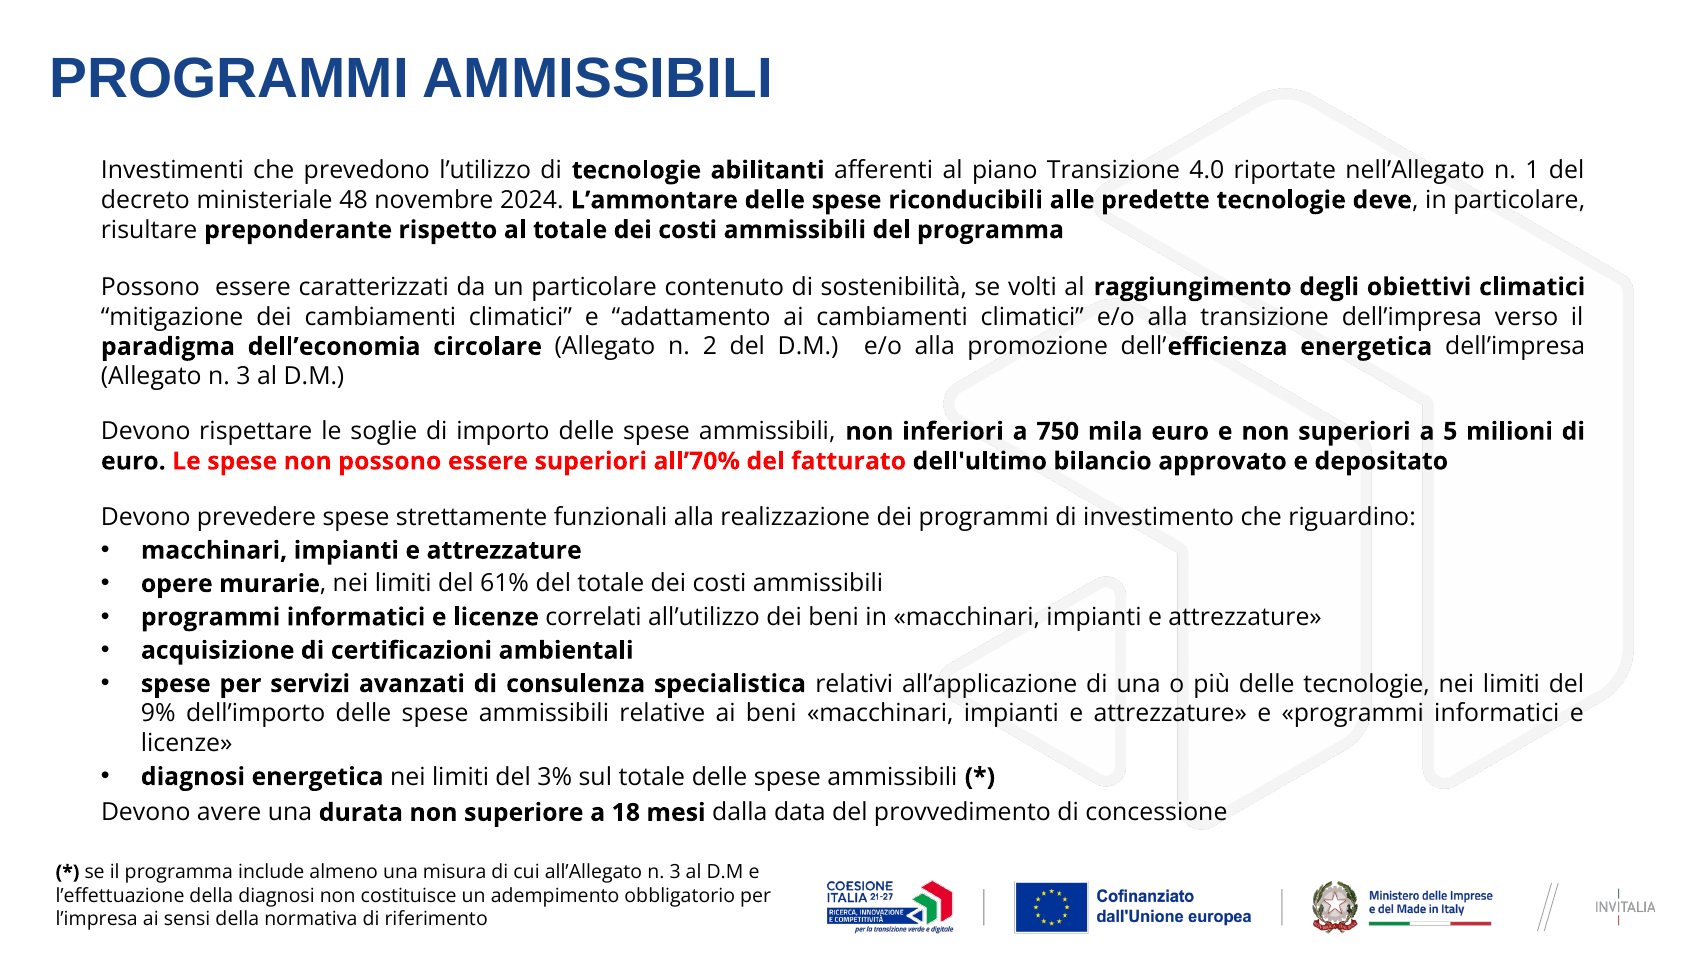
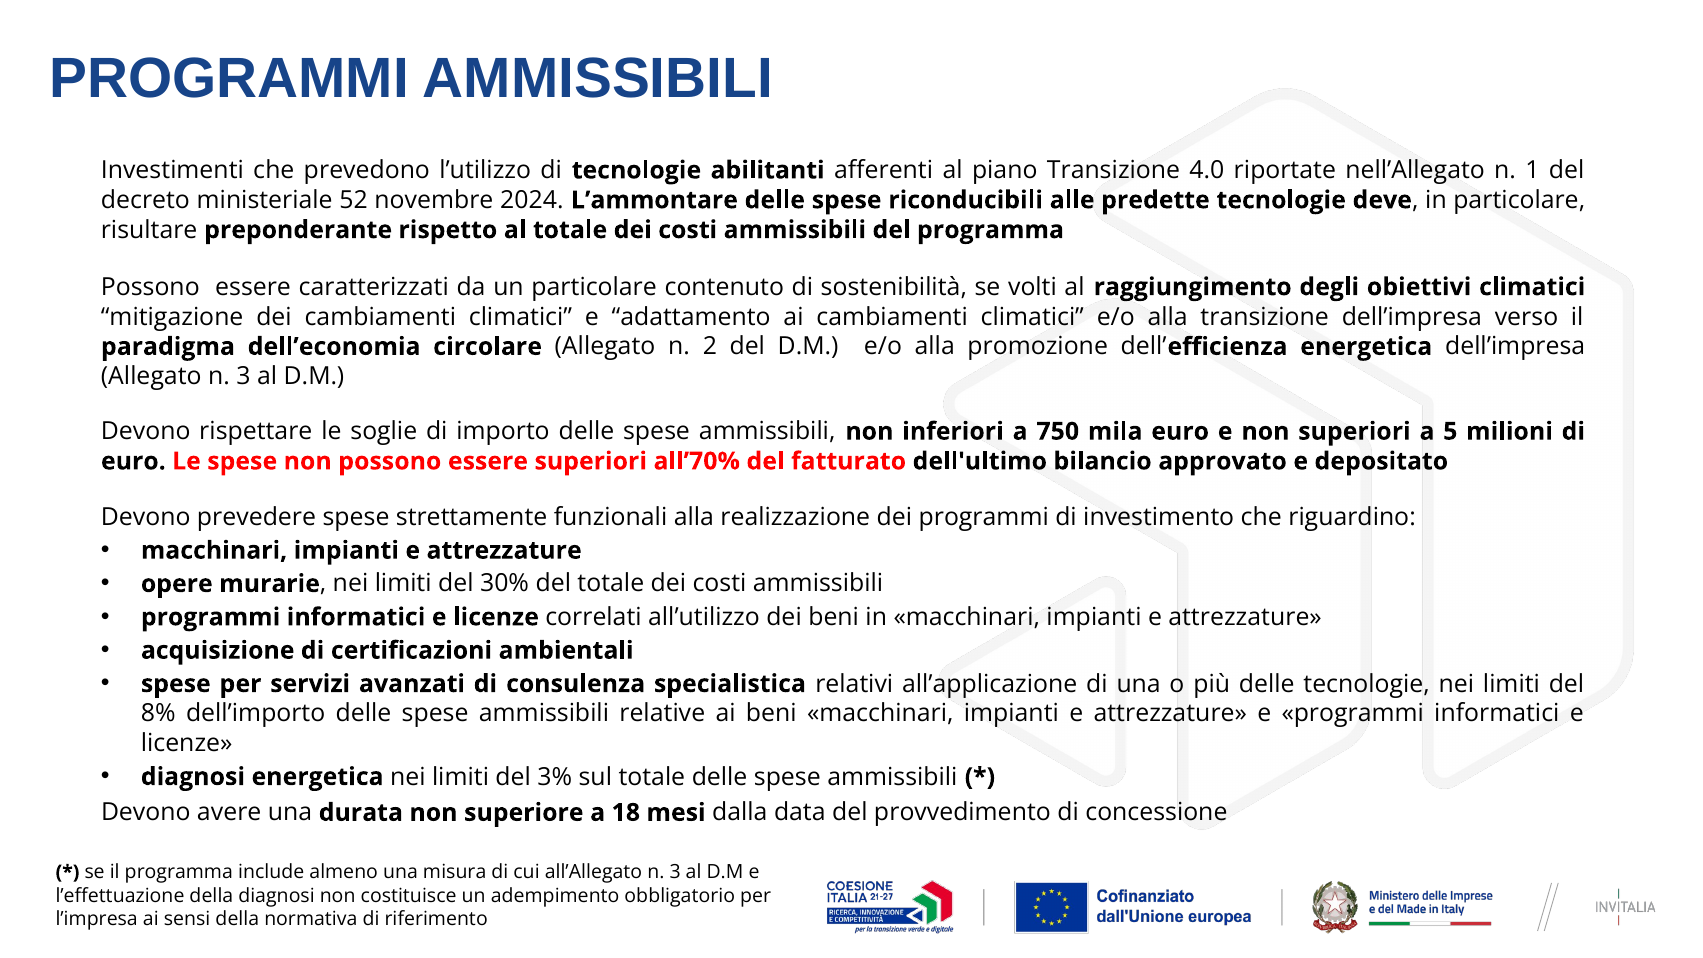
48: 48 -> 52
61%: 61% -> 30%
9%: 9% -> 8%
